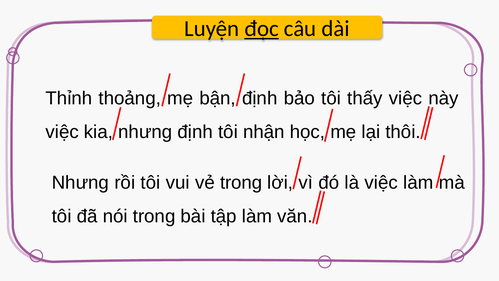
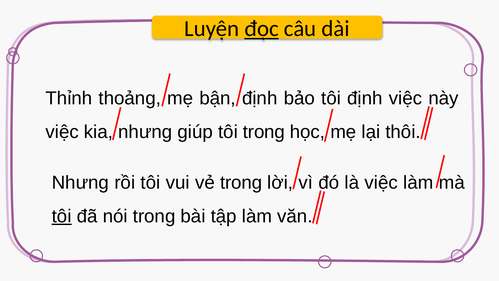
tôi thấy: thấy -> định
định at (195, 132): định -> giúp
tôi nhận: nhận -> trong
tôi at (62, 216) underline: none -> present
